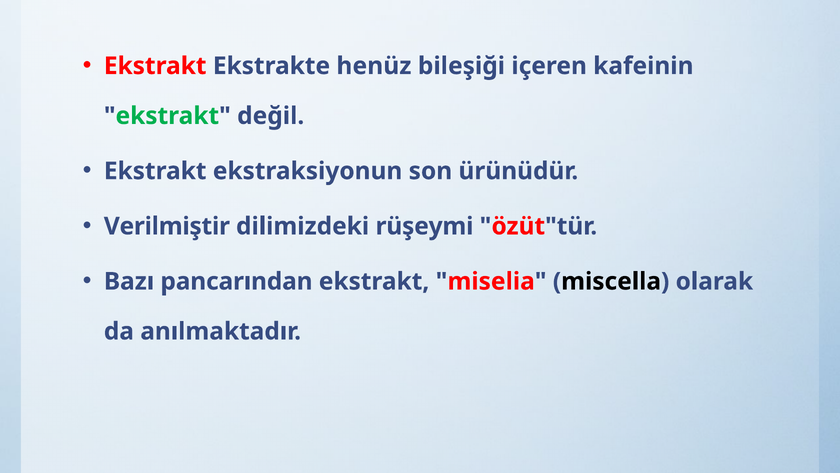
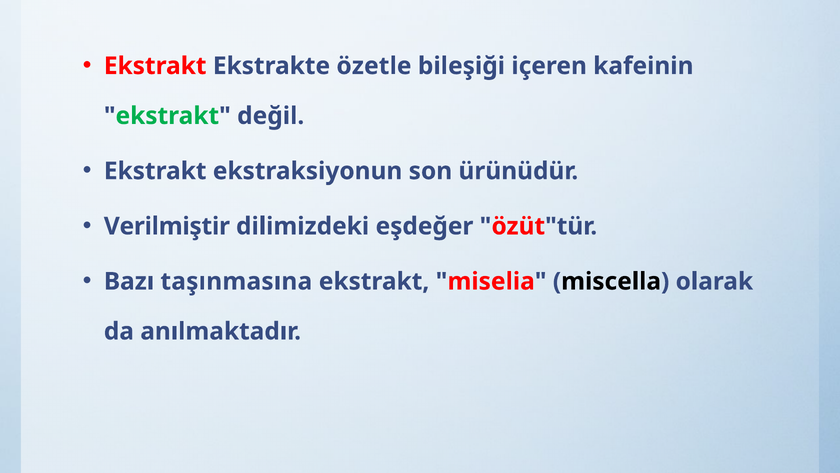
henüz: henüz -> özetle
rüşeymi: rüşeymi -> eşdeğer
pancarından: pancarından -> taşınmasına
